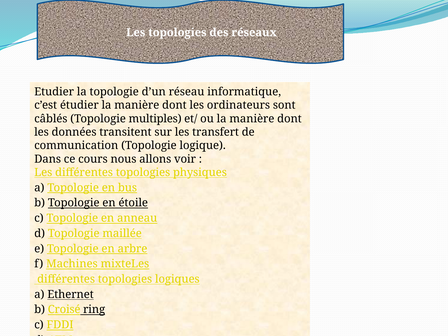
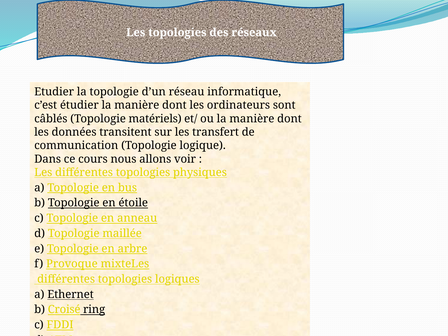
multiples: multiples -> matériels
Machines: Machines -> Provoque
